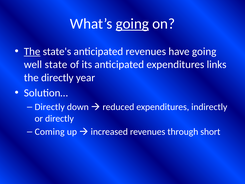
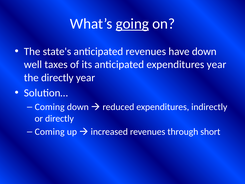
The at (32, 51) underline: present -> none
have going: going -> down
state: state -> taxes
expenditures links: links -> year
Directly at (50, 107): Directly -> Coming
